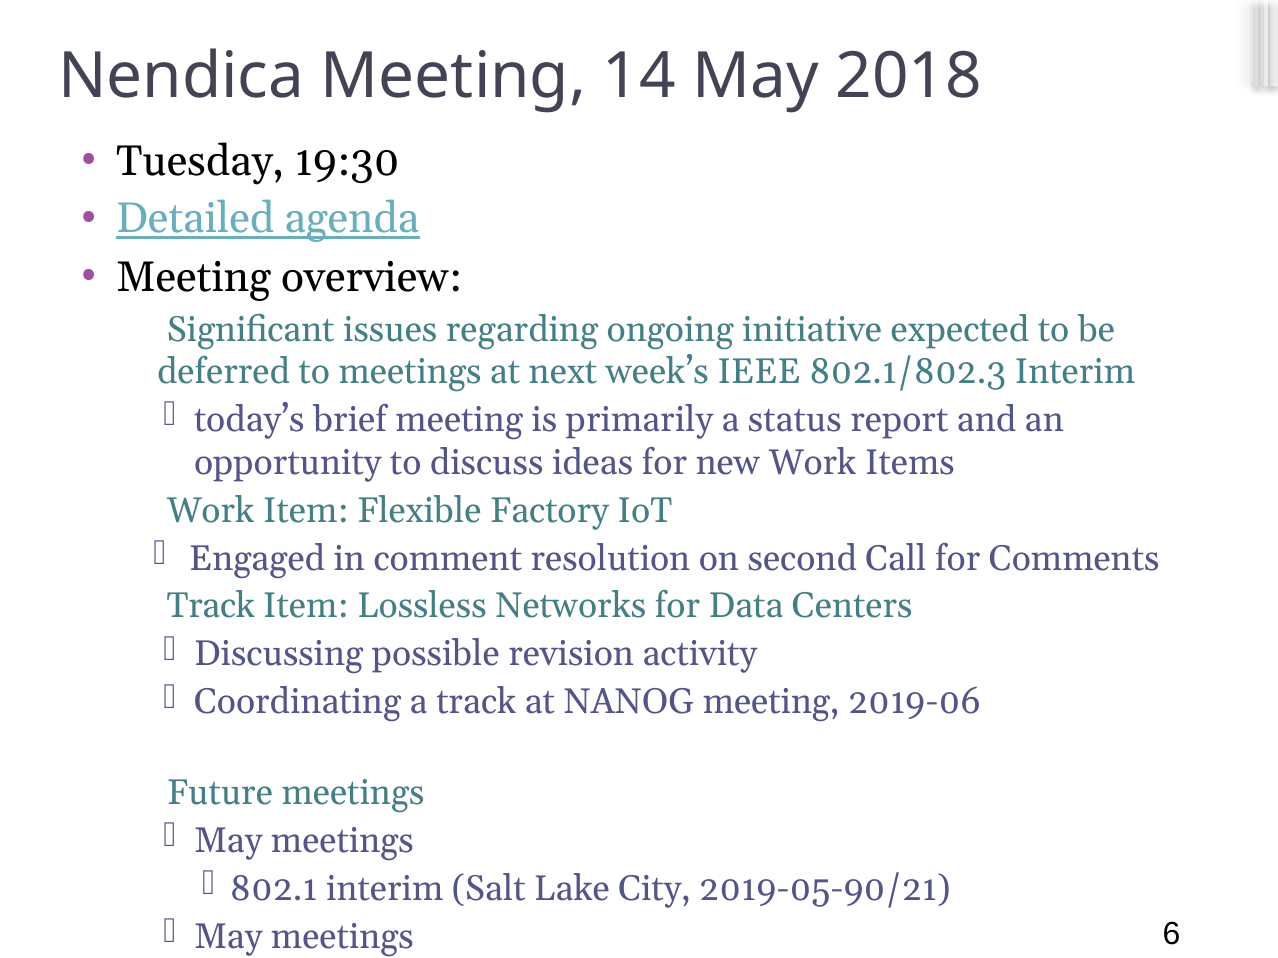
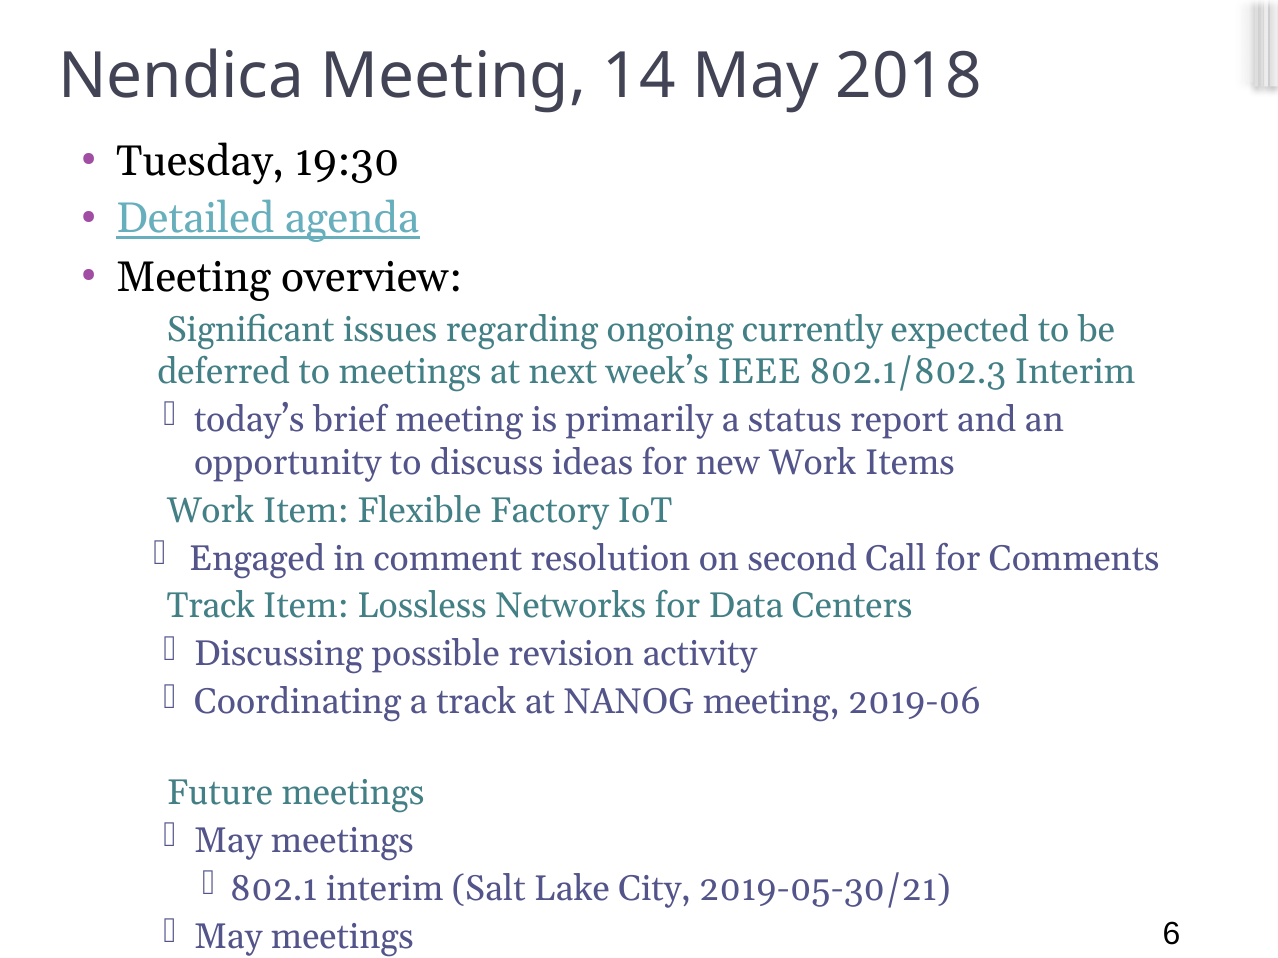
initiative: initiative -> currently
2019-05-90/21: 2019-05-90/21 -> 2019-05-30/21
